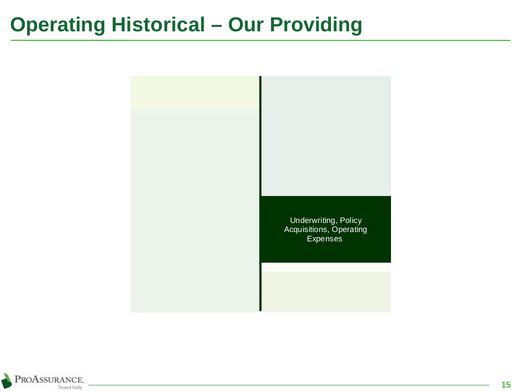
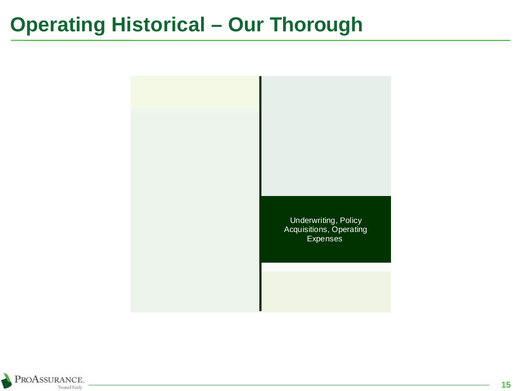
Providing: Providing -> Thorough
